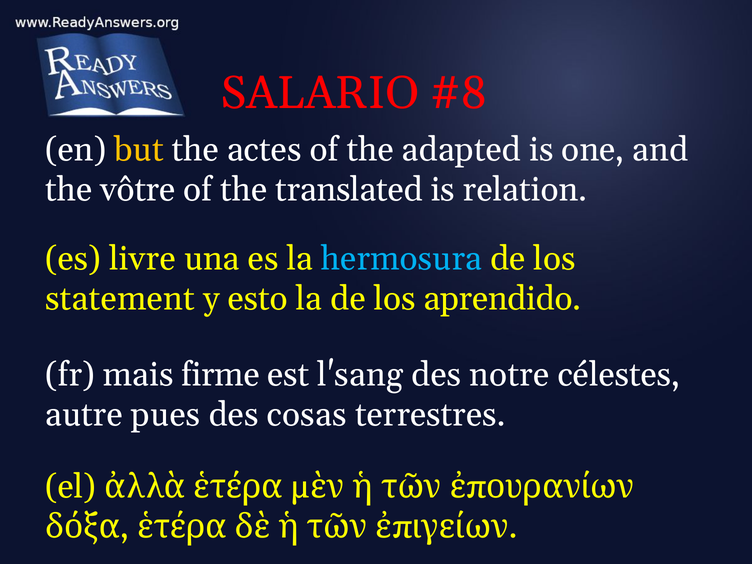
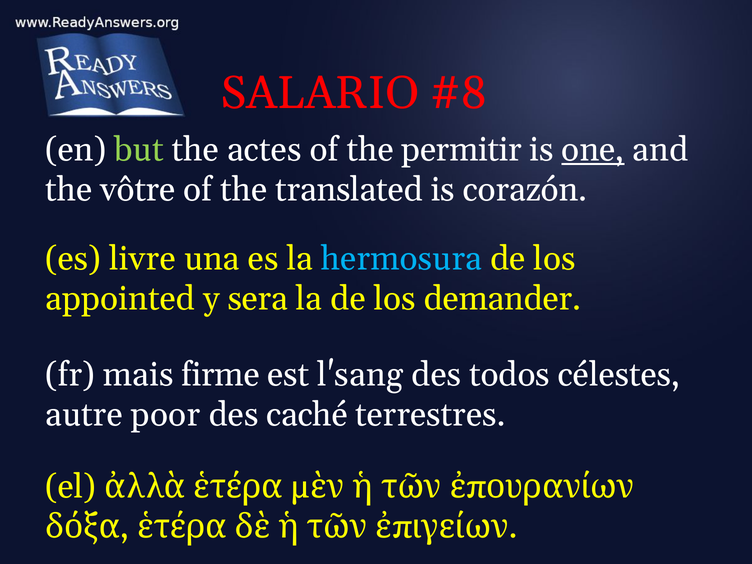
but colour: yellow -> light green
adapted: adapted -> permitir
one underline: none -> present
relation: relation -> corazón
statement: statement -> appointed
esto: esto -> sera
aprendido: aprendido -> demander
notre: notre -> todos
pues: pues -> poor
cosas: cosas -> caché
